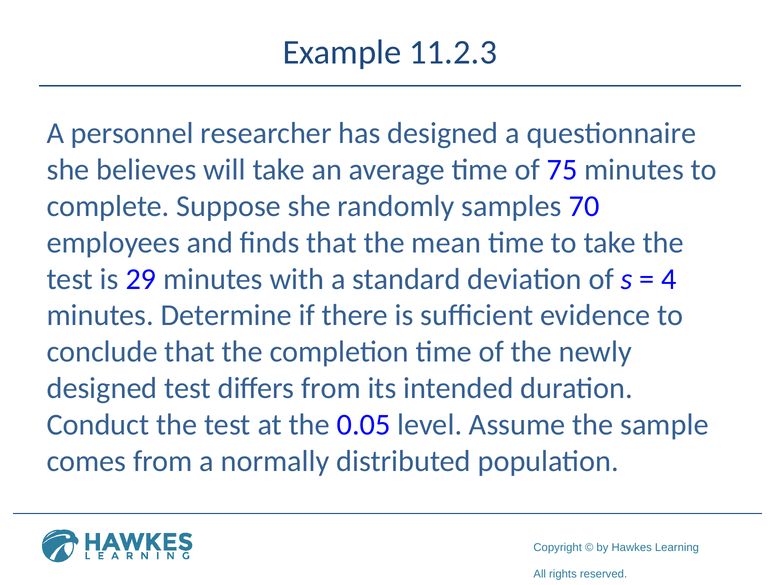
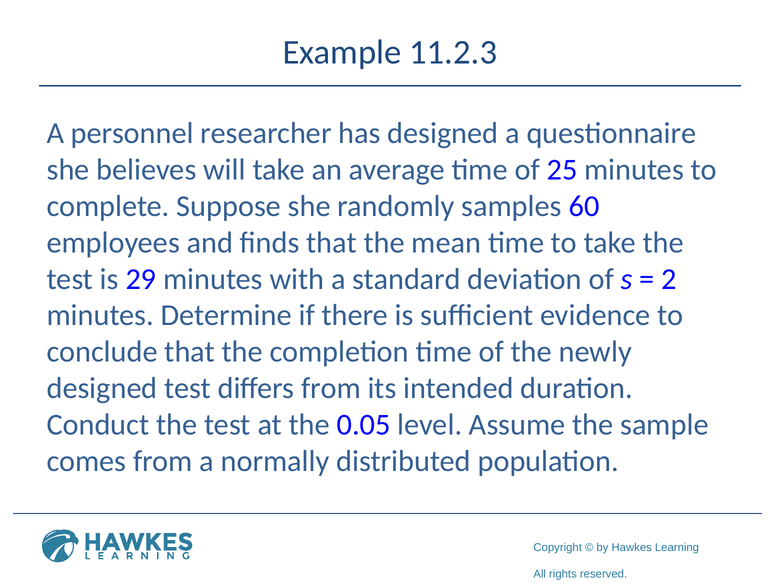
75: 75 -> 25
70: 70 -> 60
4: 4 -> 2
